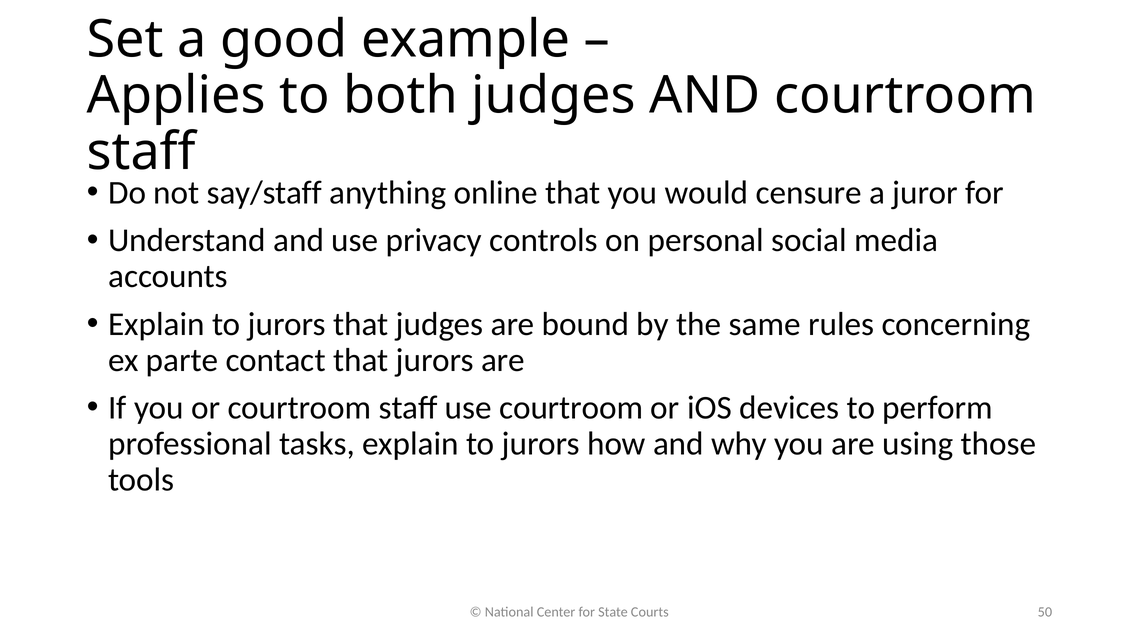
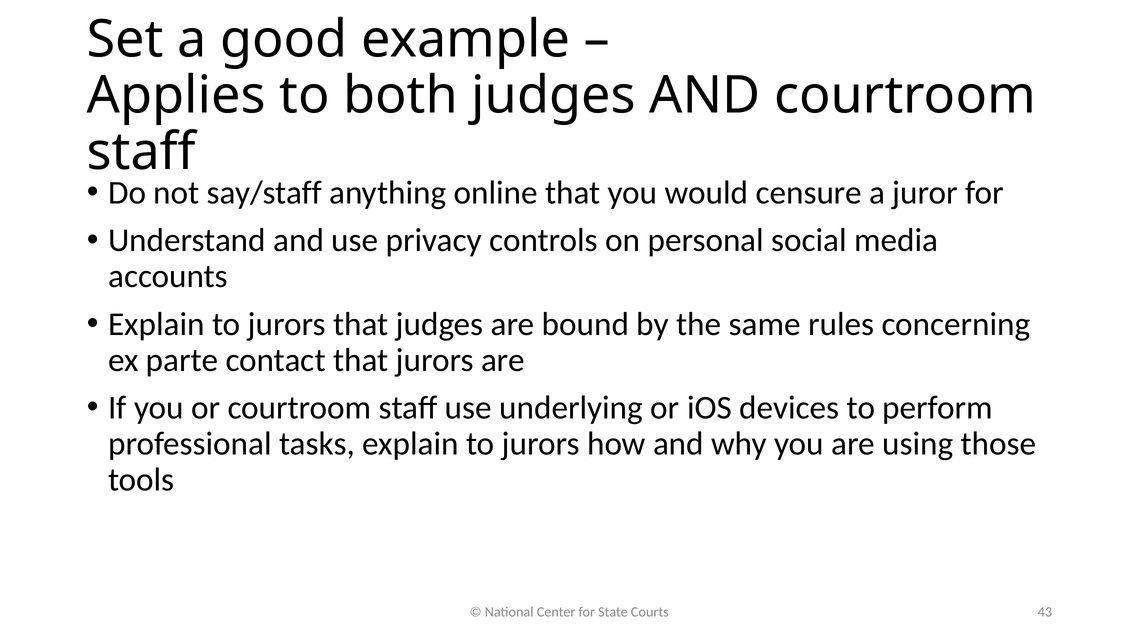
use courtroom: courtroom -> underlying
50: 50 -> 43
